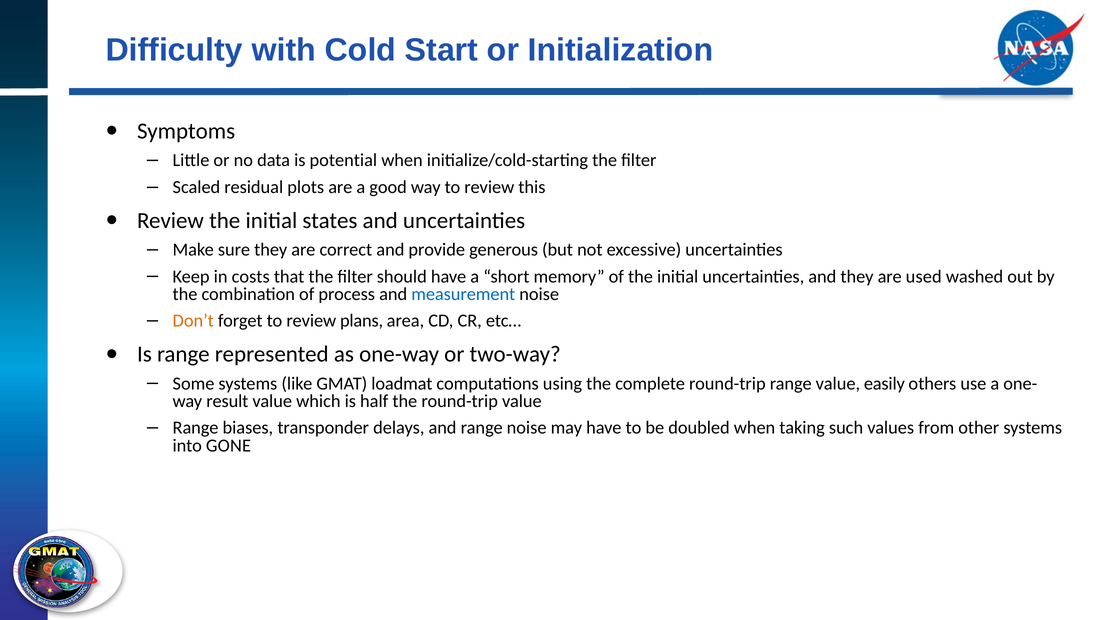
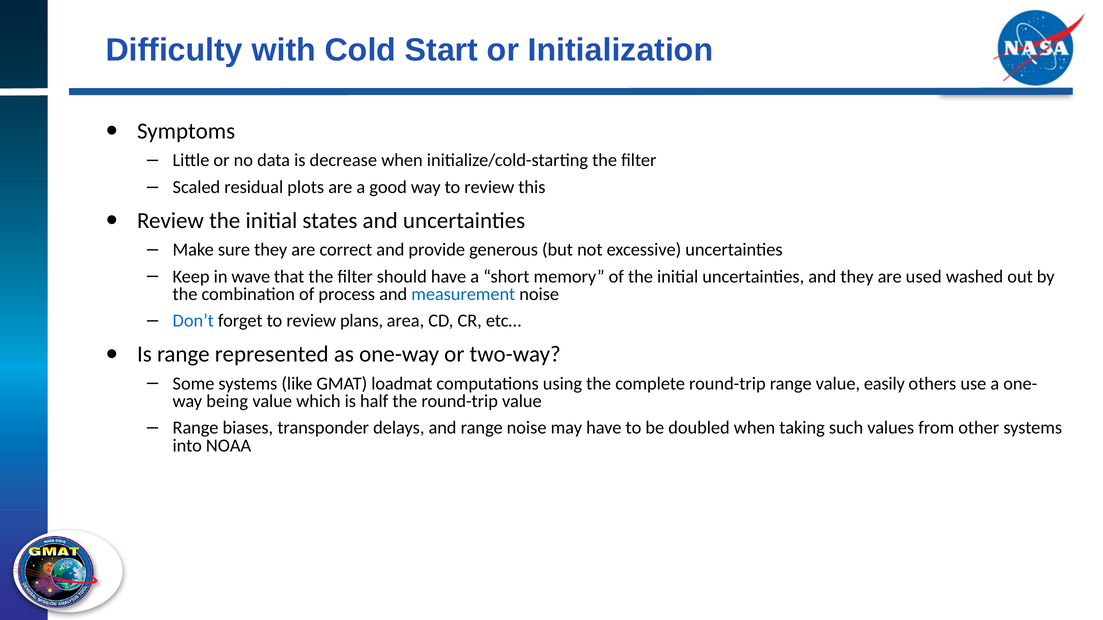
potential: potential -> decrease
costs: costs -> wave
Don’t colour: orange -> blue
result: result -> being
GONE: GONE -> NOAA
